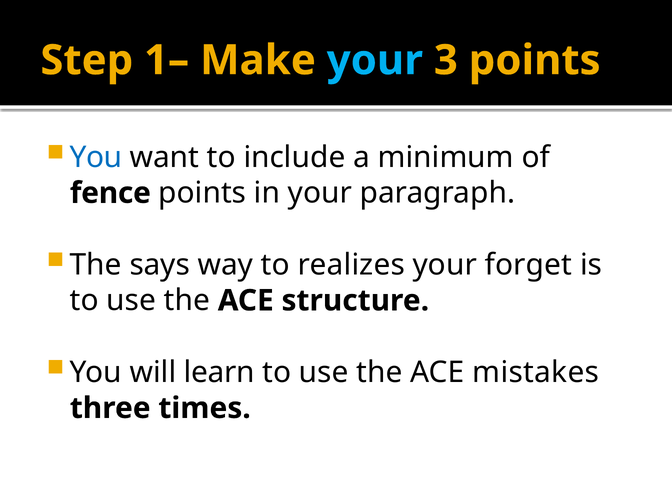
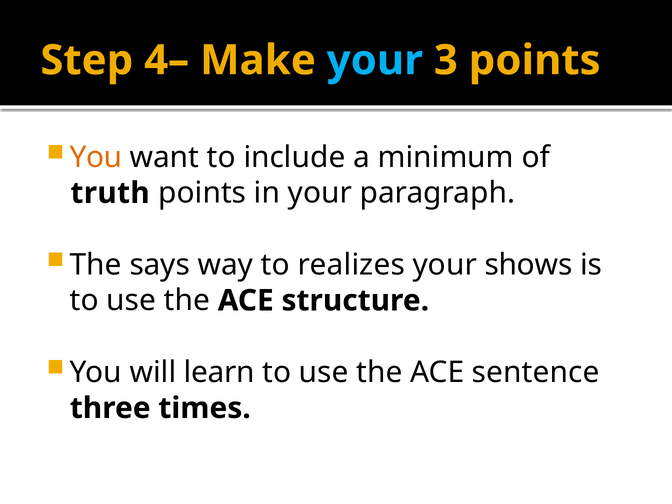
1–: 1– -> 4–
You at (96, 157) colour: blue -> orange
fence: fence -> truth
forget: forget -> shows
mistakes: mistakes -> sentence
